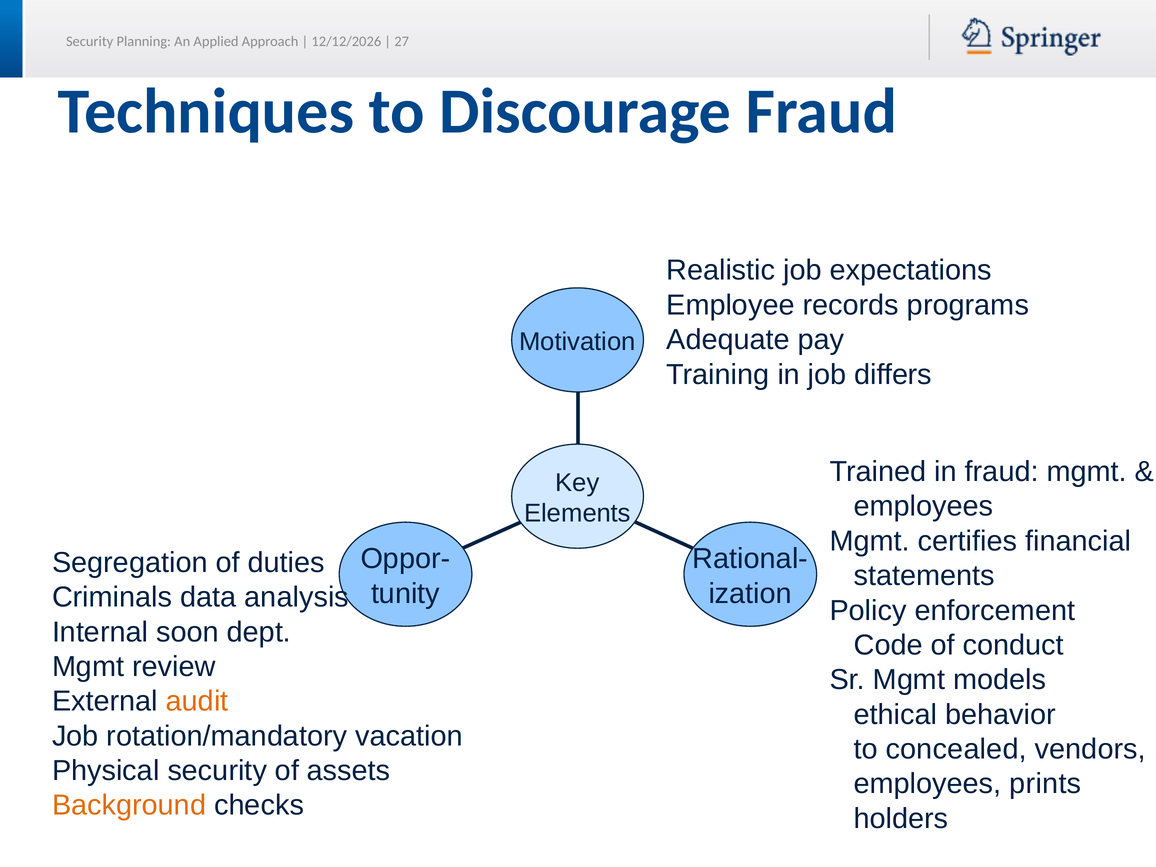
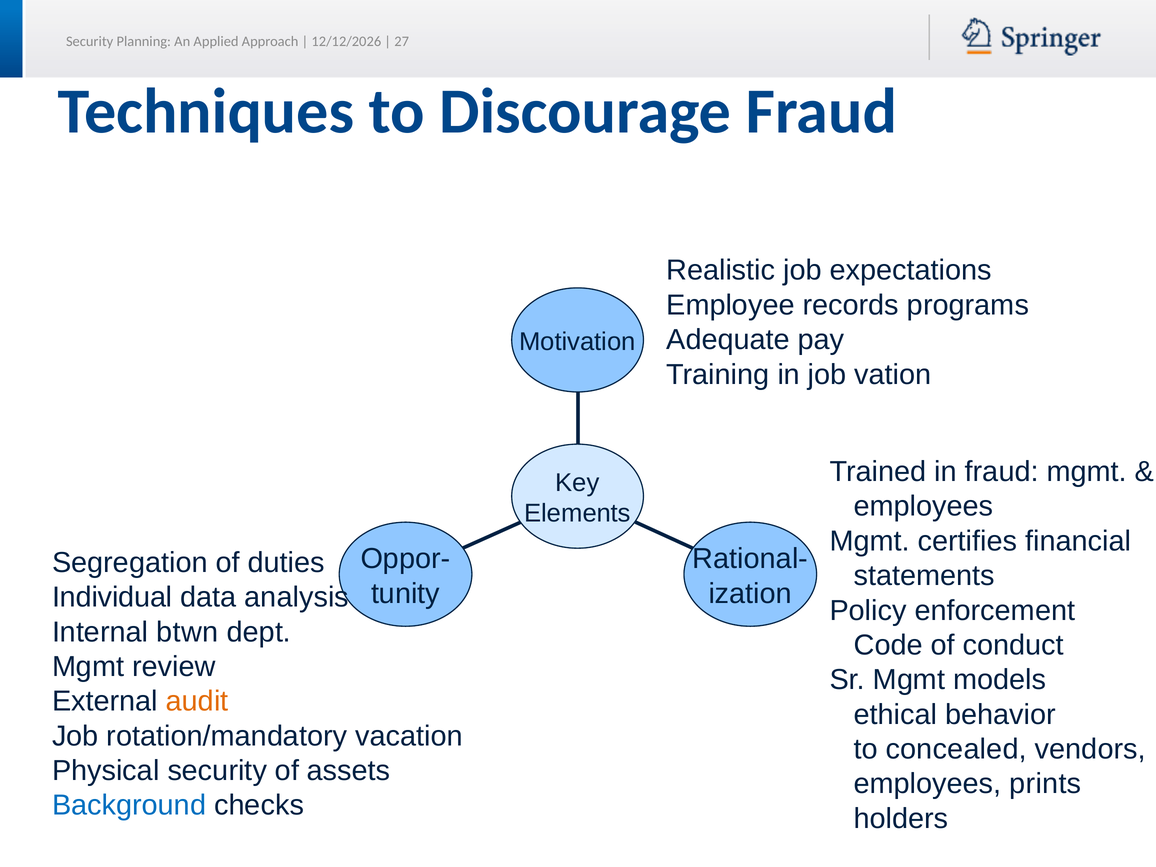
differs: differs -> vation
Criminals: Criminals -> Individual
soon: soon -> btwn
Background colour: orange -> blue
